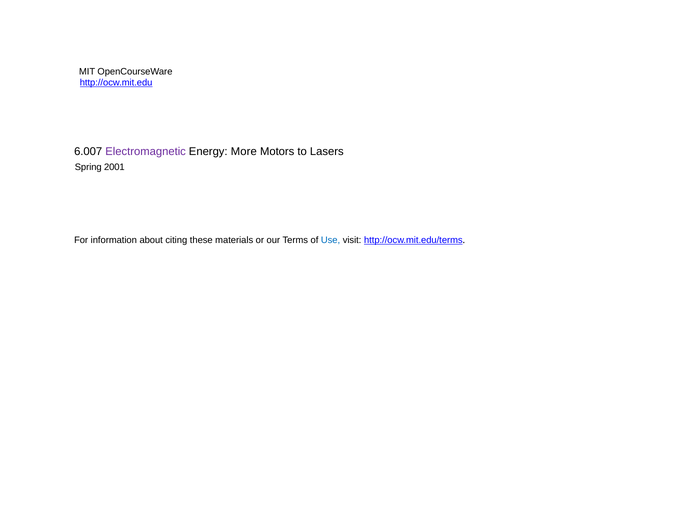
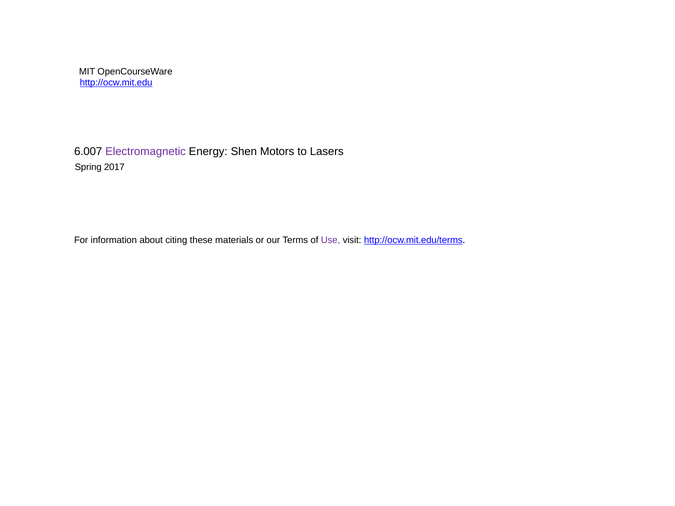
More: More -> Shen
2001: 2001 -> 2017
Use colour: blue -> purple
